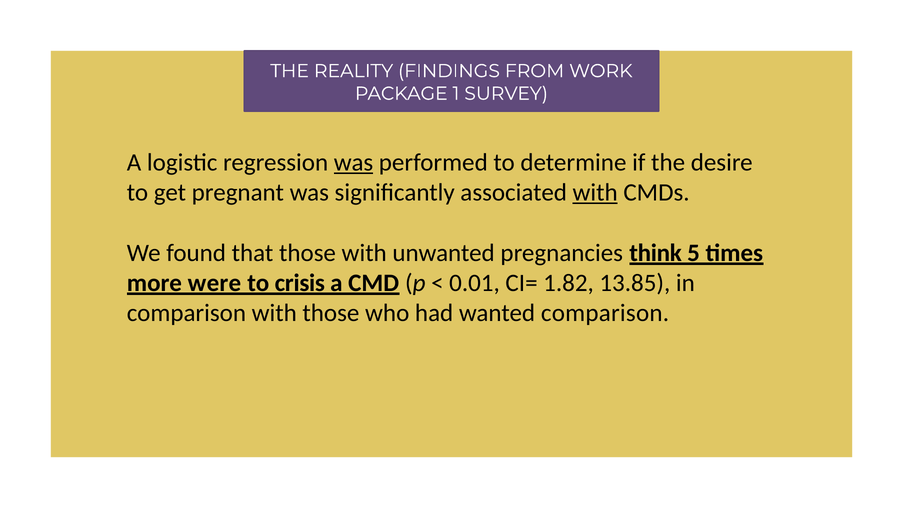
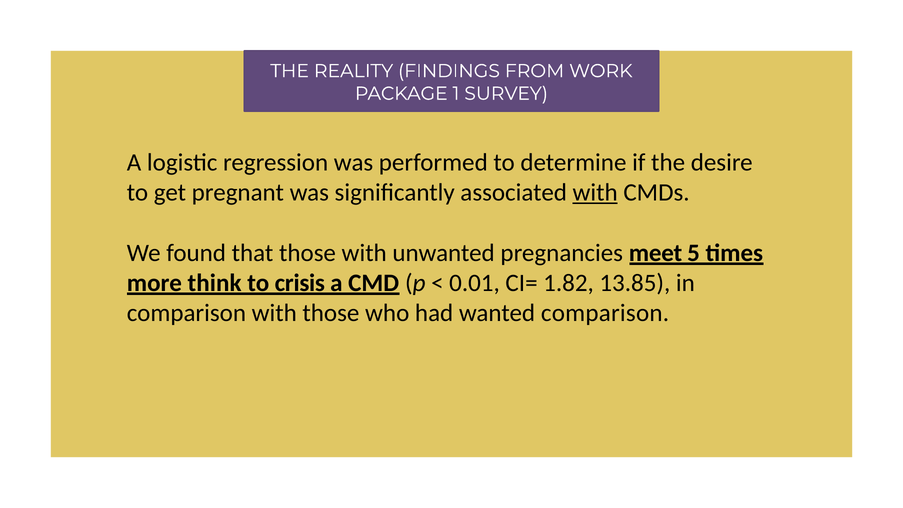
was at (354, 163) underline: present -> none
think: think -> meet
were: were -> think
